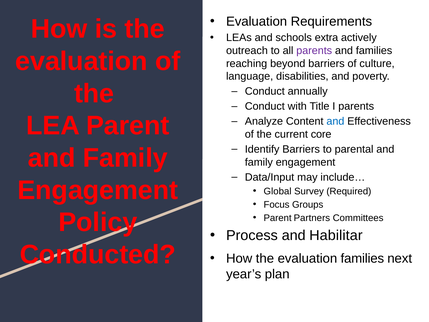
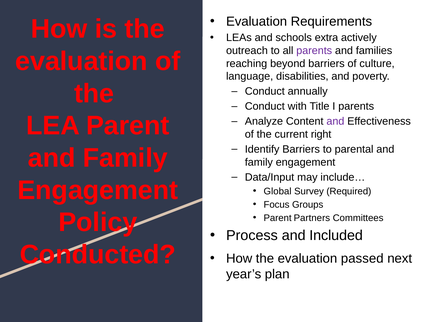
and at (335, 121) colour: blue -> purple
core: core -> right
Habilitar: Habilitar -> Included
evaluation families: families -> passed
